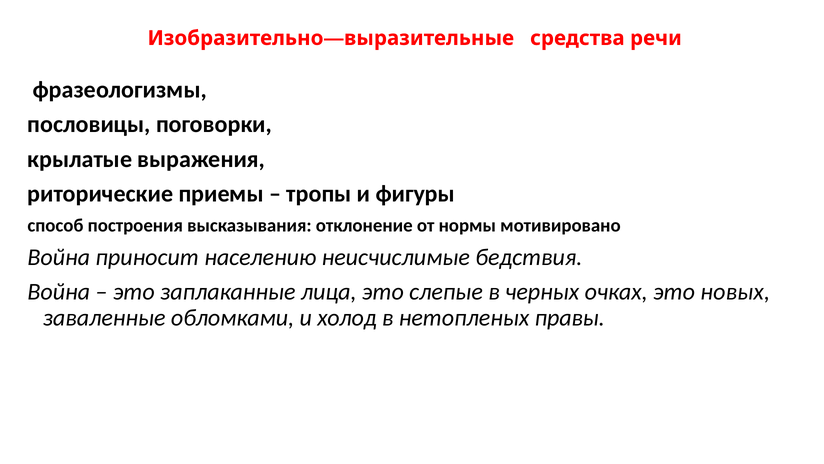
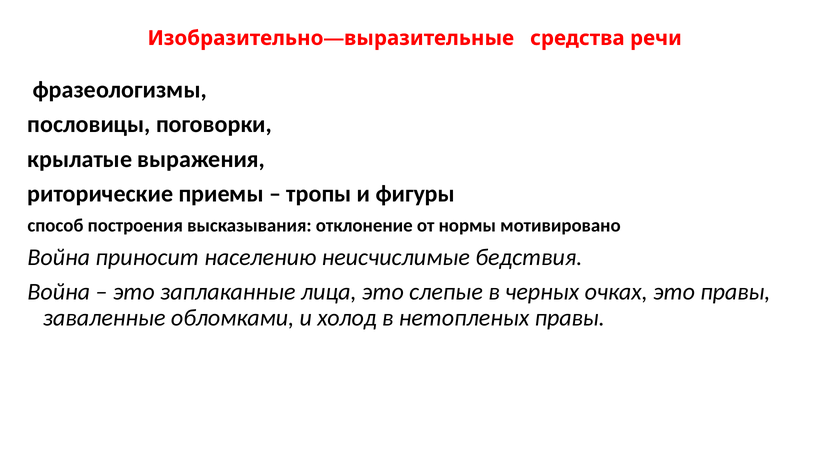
это новых: новых -> правы
